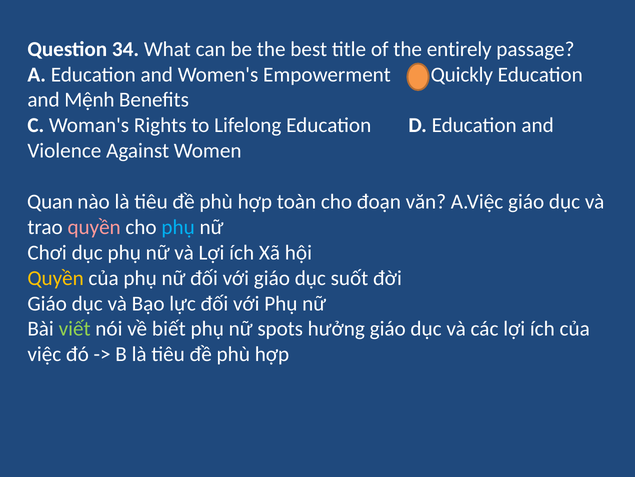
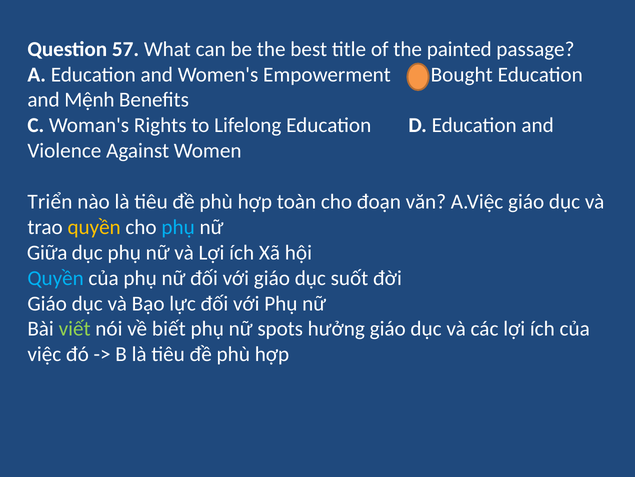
34: 34 -> 57
entirely: entirely -> painted
Quickly: Quickly -> Bought
Quan: Quan -> Triển
quyền at (94, 227) colour: pink -> yellow
Chơi: Chơi -> Giữa
Quyền at (56, 278) colour: yellow -> light blue
